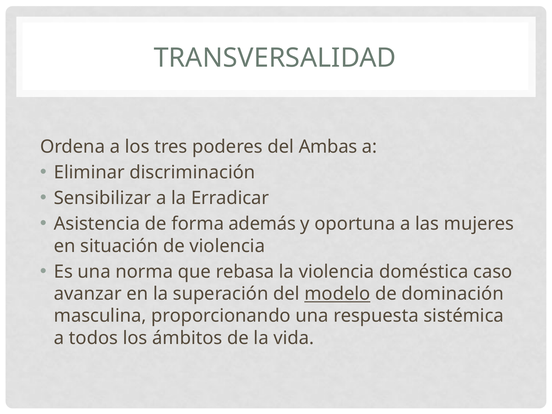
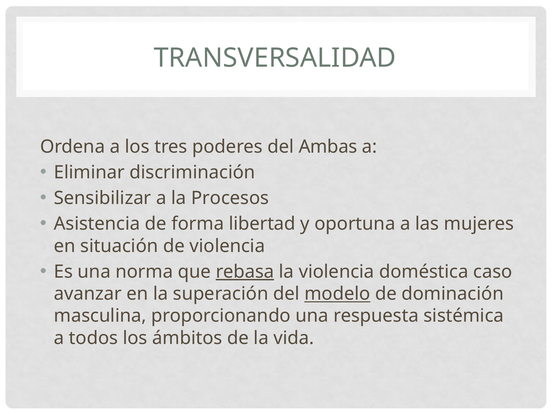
Erradicar: Erradicar -> Procesos
además: además -> libertad
rebasa underline: none -> present
